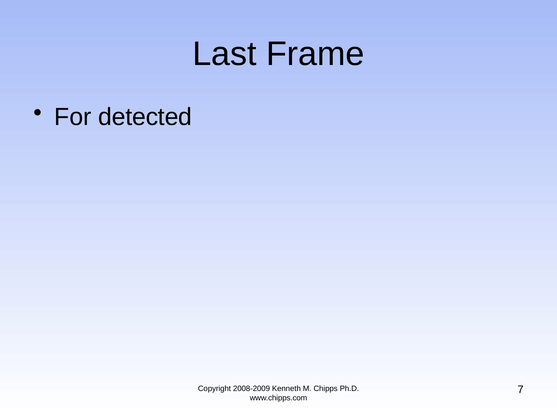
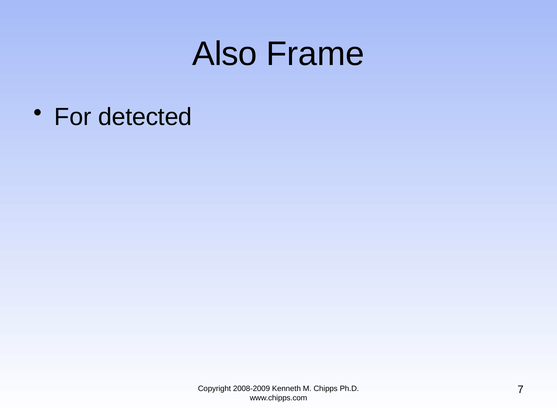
Last: Last -> Also
